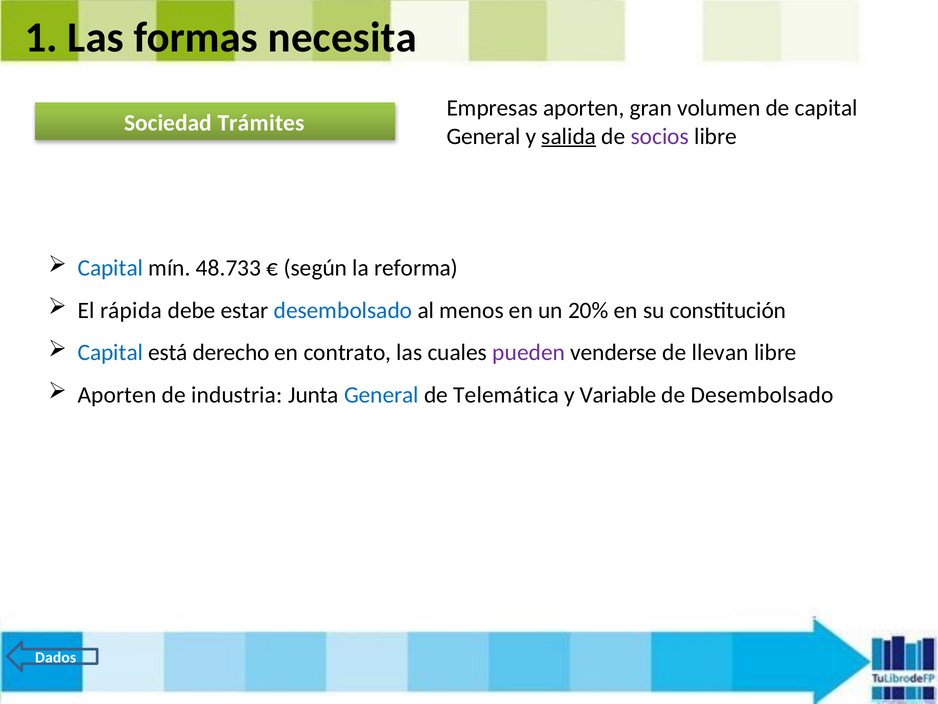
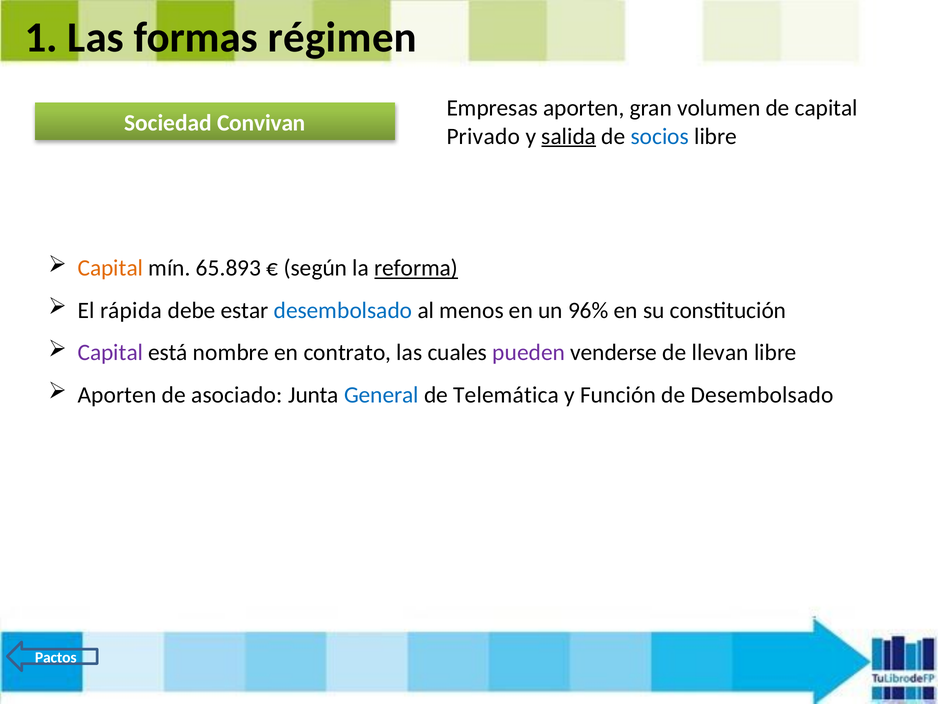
necesita: necesita -> régimen
Trámites: Trámites -> Convivan
General at (483, 136): General -> Privado
socios colour: purple -> blue
Capital at (110, 268) colour: blue -> orange
48.733: 48.733 -> 65.893
reforma underline: none -> present
20%: 20% -> 96%
Capital at (110, 352) colour: blue -> purple
derecho: derecho -> nombre
industria: industria -> asociado
Variable: Variable -> Función
Dados: Dados -> Pactos
